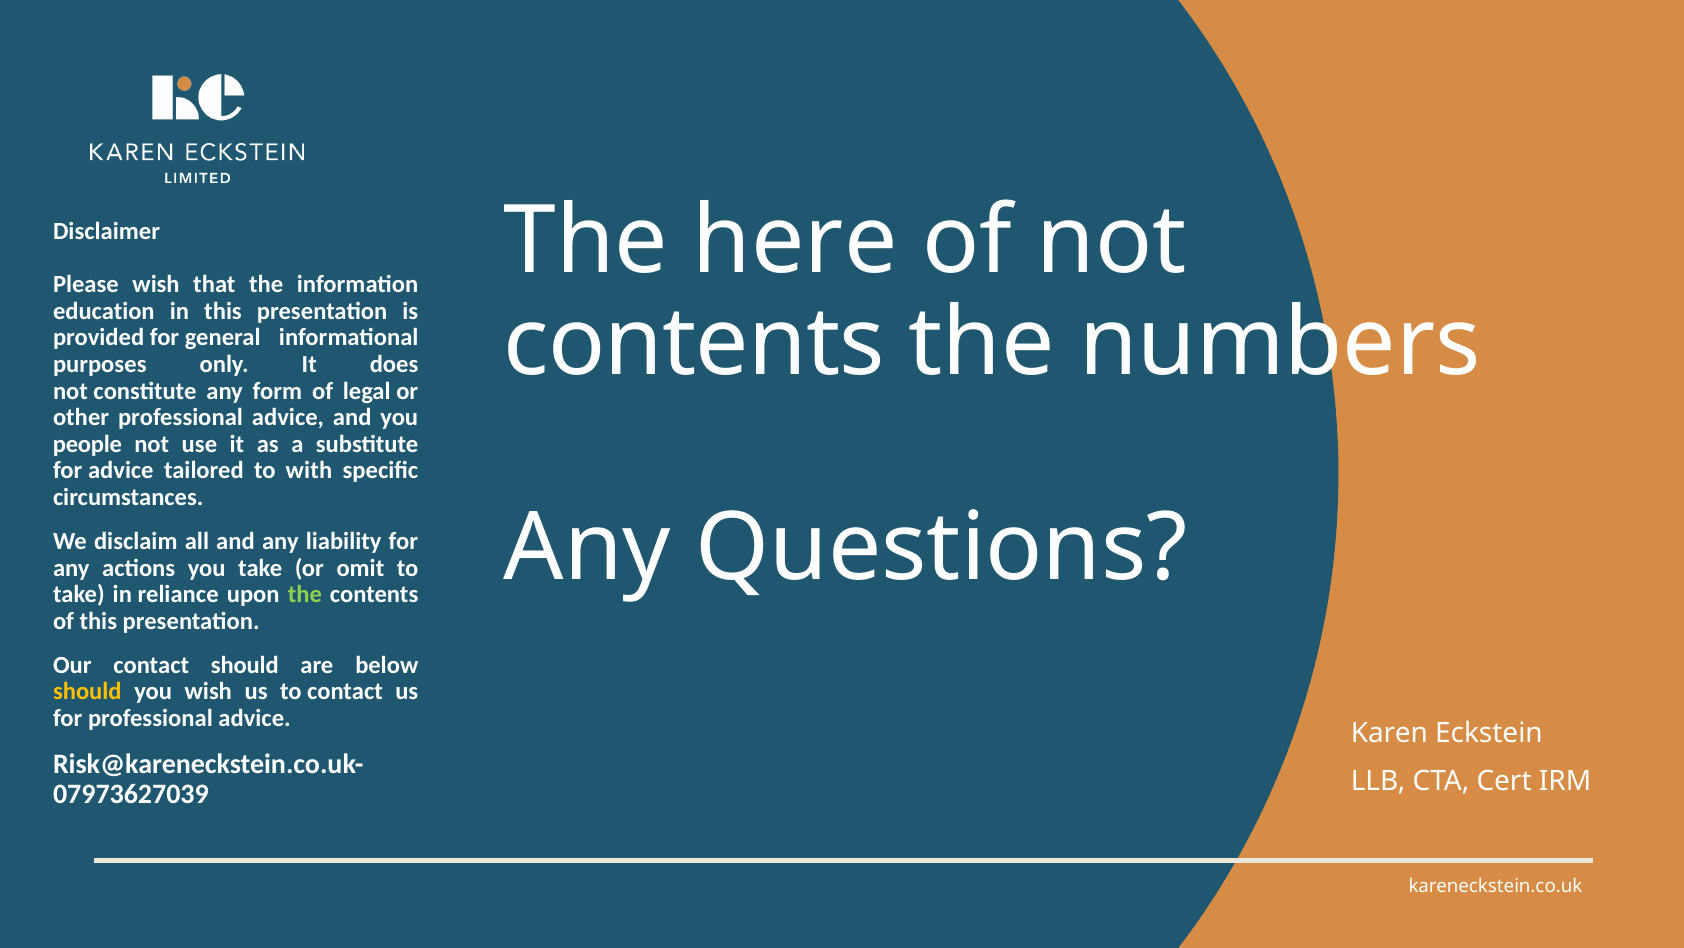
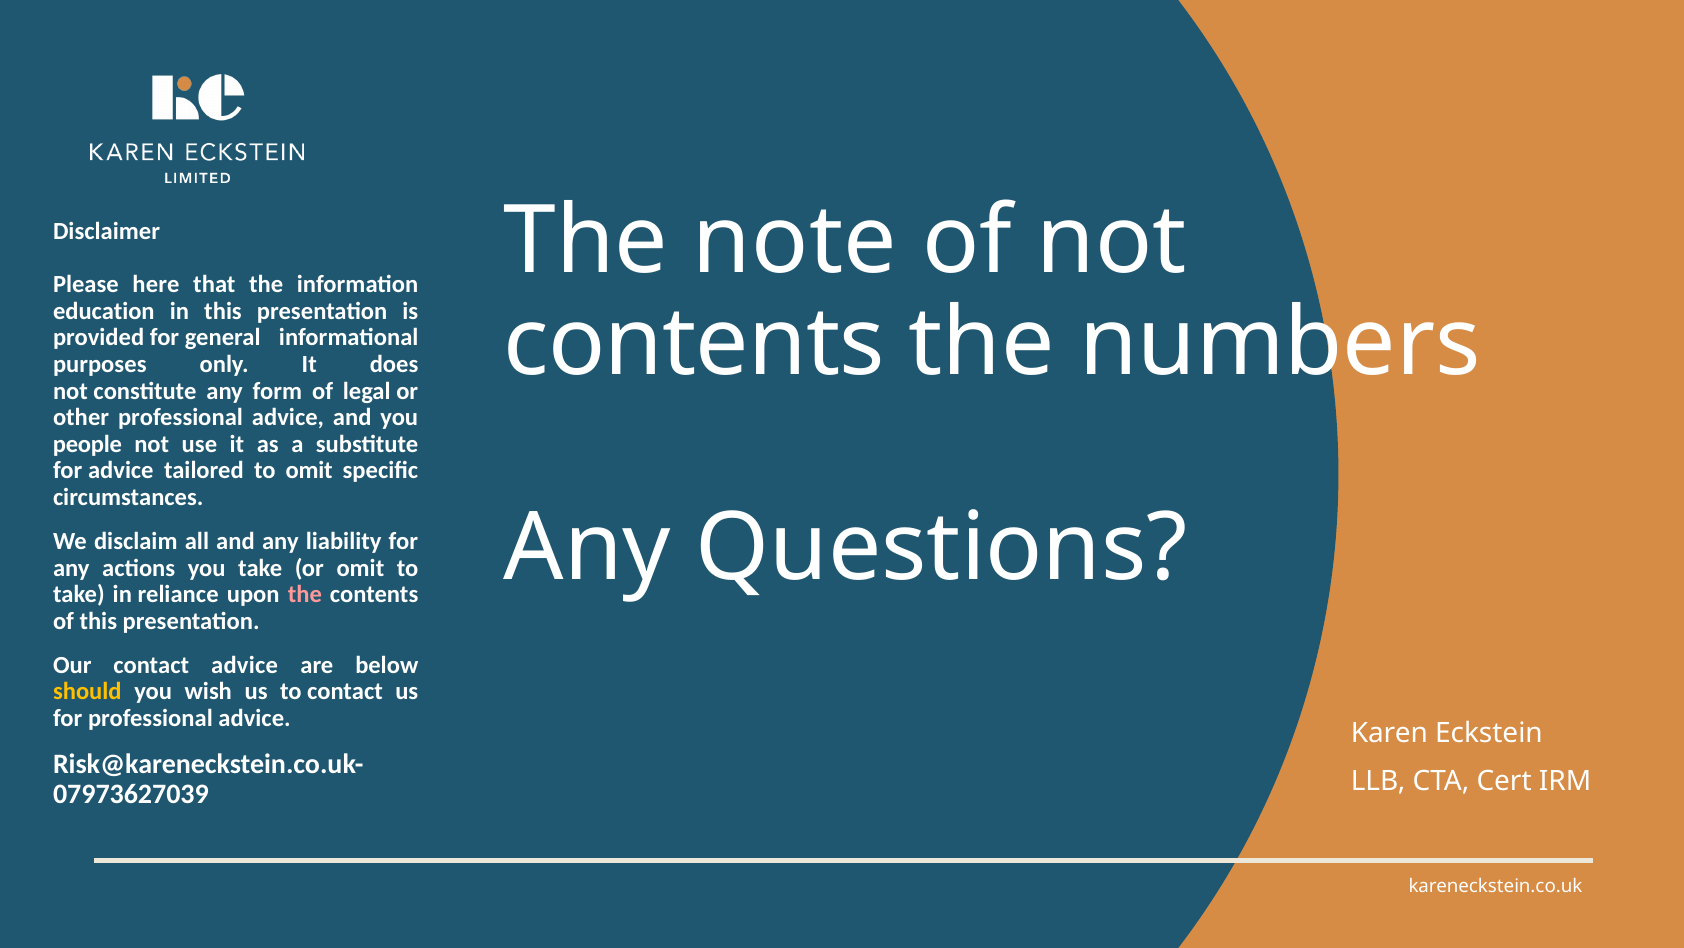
here: here -> note
Please wish: wish -> here
to with: with -> omit
the at (305, 594) colour: light green -> pink
contact should: should -> advice
